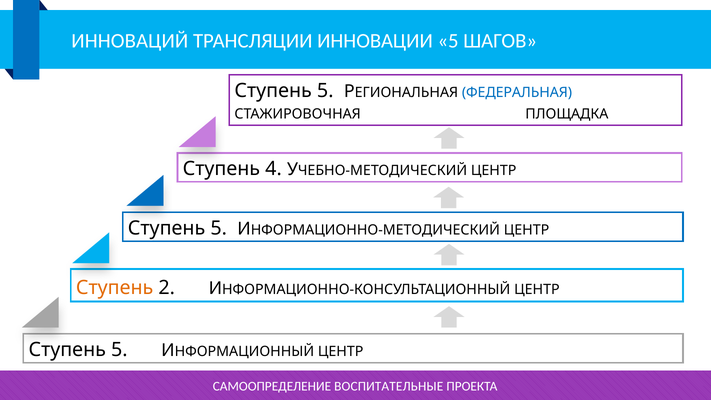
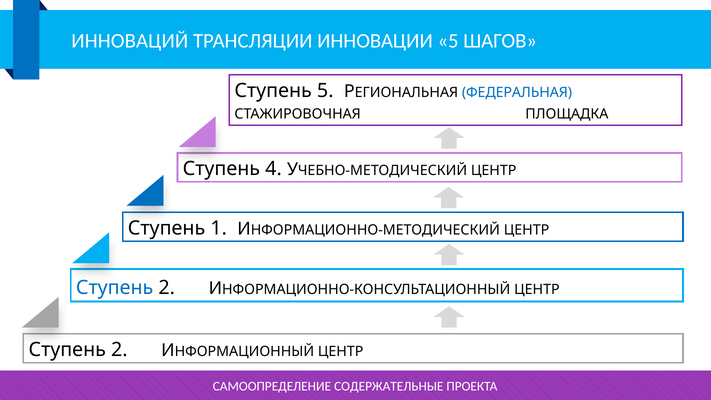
5 at (219, 228): 5 -> 1
Ступень at (115, 288) colour: orange -> blue
5 at (119, 350): 5 -> 2
ВОСПИТАТЕЛЬНЫЕ: ВОСПИТАТЕЛЬНЫЕ -> СОДЕРЖАТЕЛЬНЫЕ
